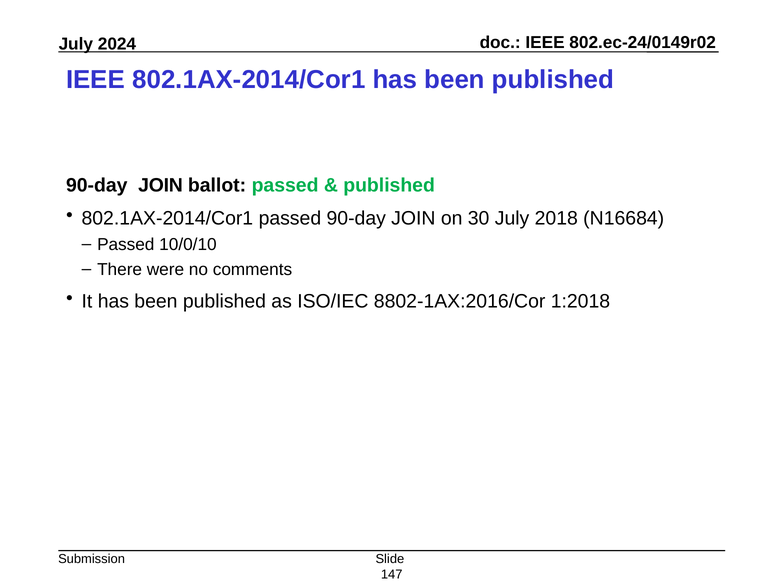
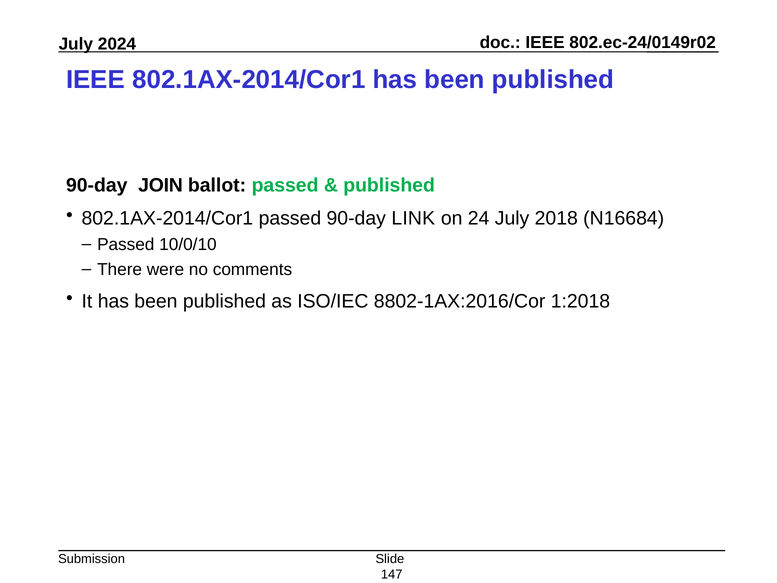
passed 90-day JOIN: JOIN -> LINK
30: 30 -> 24
